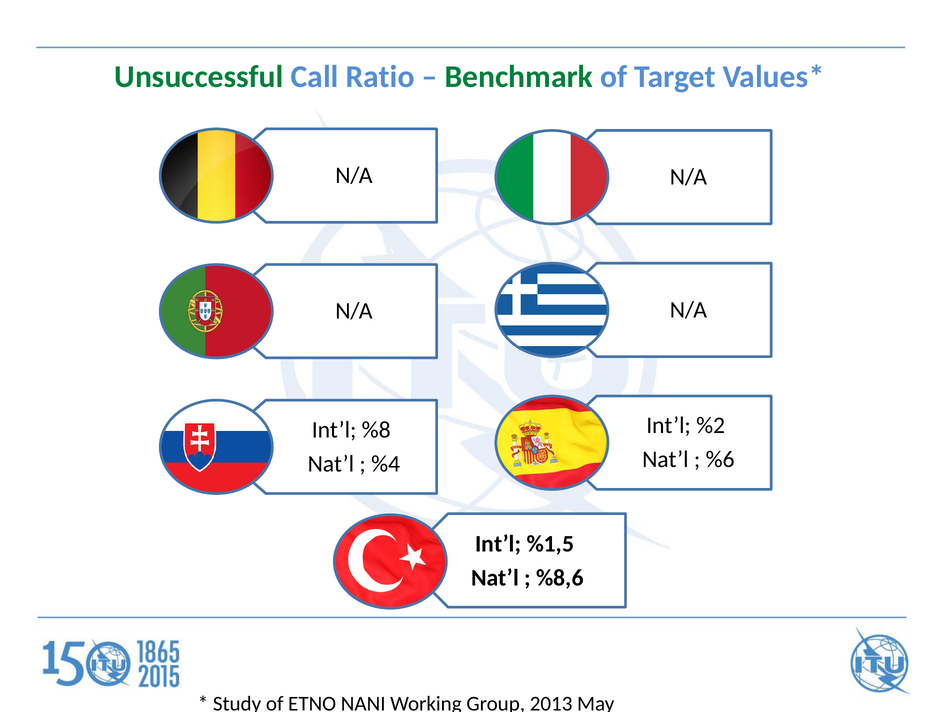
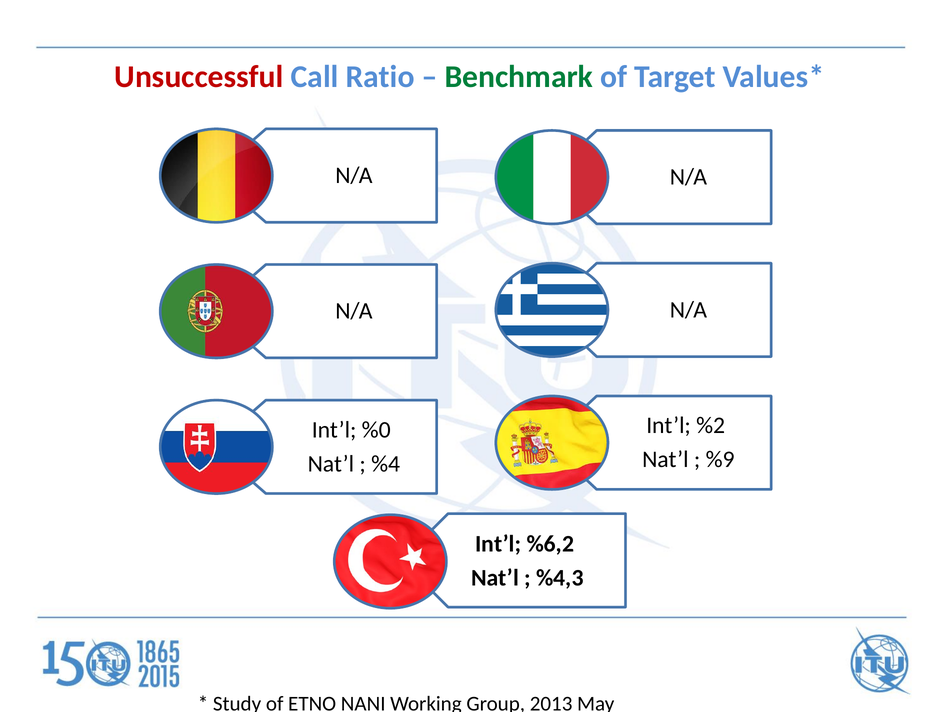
Unsuccessful colour: green -> red
%8: %8 -> %0
%6: %6 -> %9
%1,5: %1,5 -> %6,2
%8,6: %8,6 -> %4,3
